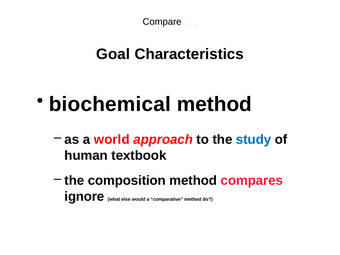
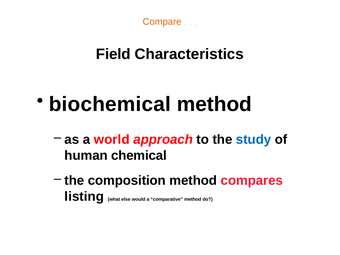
Compare colour: black -> orange
Goal: Goal -> Field
textbook: textbook -> chemical
ignore: ignore -> listing
